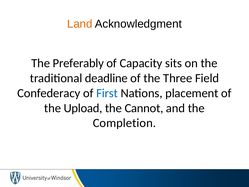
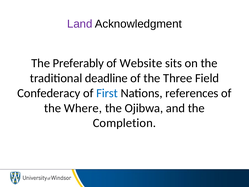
Land colour: orange -> purple
Capacity: Capacity -> Website
placement: placement -> references
Upload: Upload -> Where
Cannot: Cannot -> Ojibwa
